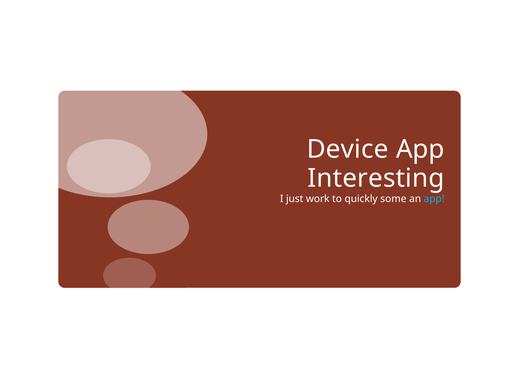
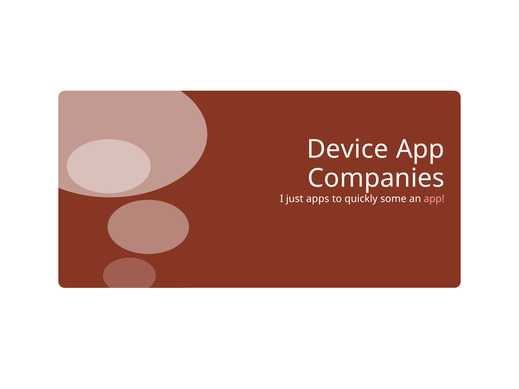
Interesting: Interesting -> Companies
work: work -> apps
app at (434, 199) colour: light blue -> pink
